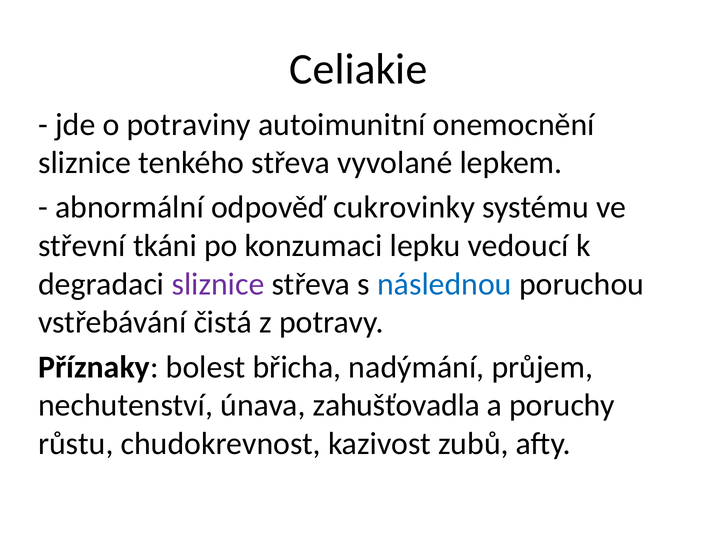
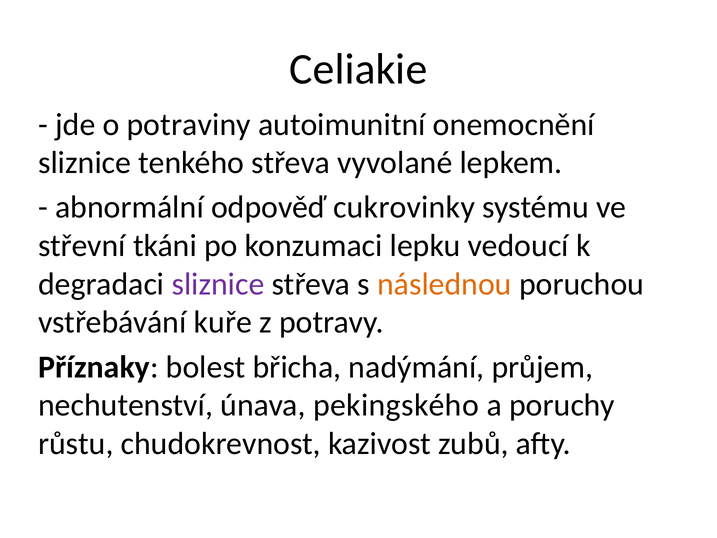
následnou colour: blue -> orange
čistá: čistá -> kuře
zahušťovadla: zahušťovadla -> pekingského
